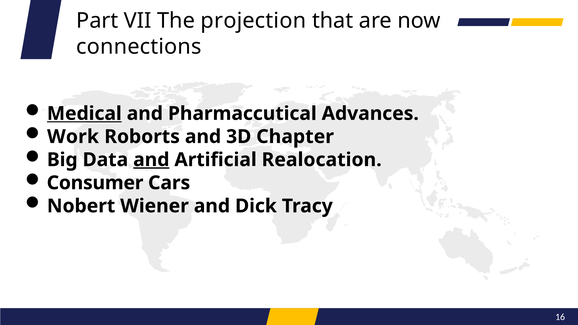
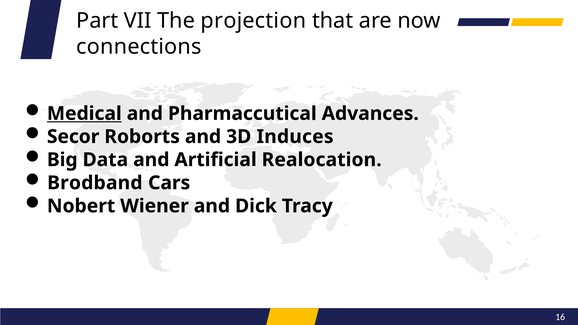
Work: Work -> Secor
Chapter: Chapter -> Induces
and at (151, 160) underline: present -> none
Consumer: Consumer -> Brodband
